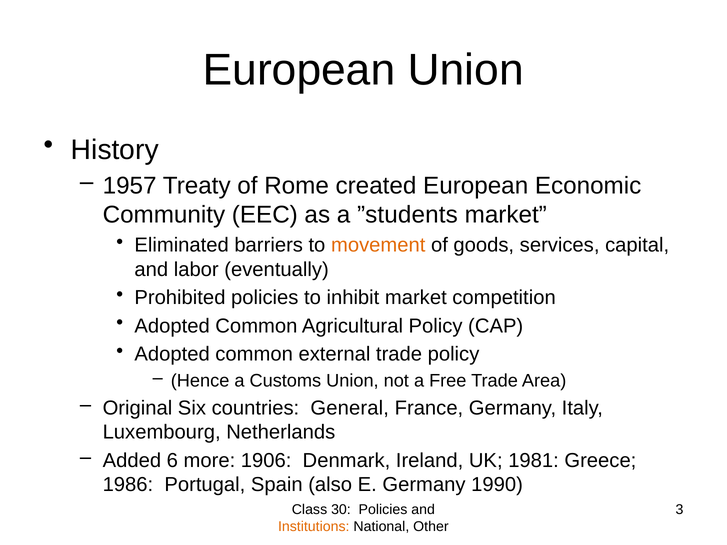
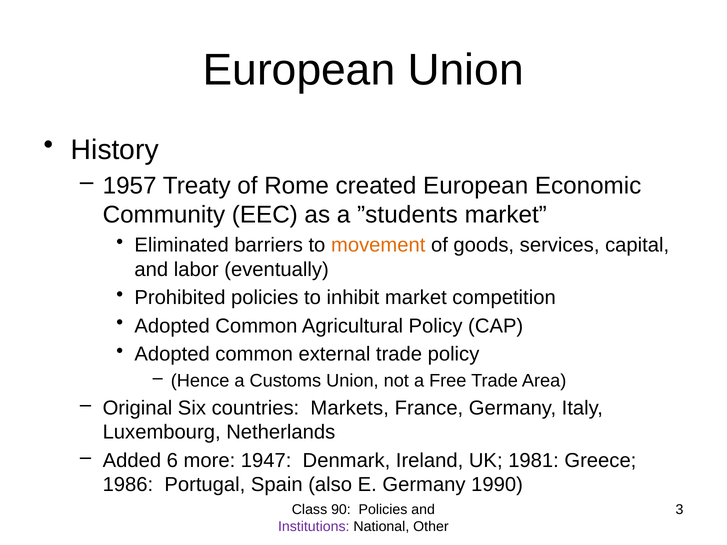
General: General -> Markets
1906: 1906 -> 1947
30: 30 -> 90
Institutions colour: orange -> purple
